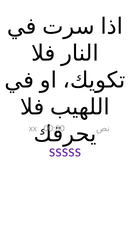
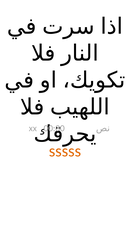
sssss colour: purple -> orange
